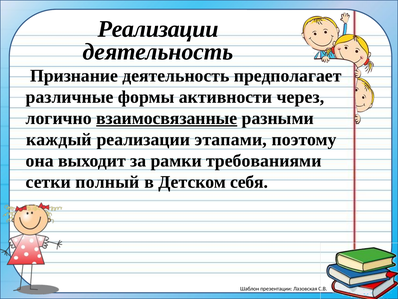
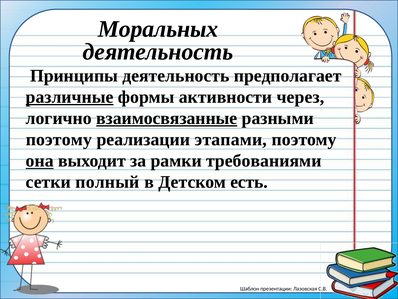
Реализации at (158, 29): Реализации -> Моральных
Признание: Признание -> Принципы
различные underline: none -> present
каждый at (59, 139): каждый -> поэтому
она underline: none -> present
себя: себя -> есть
